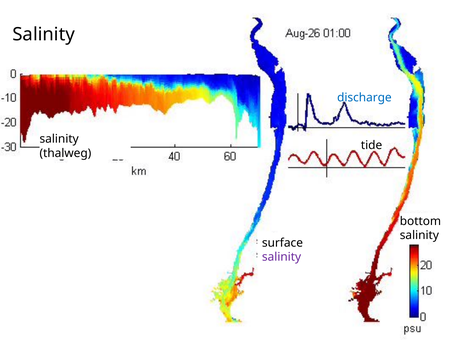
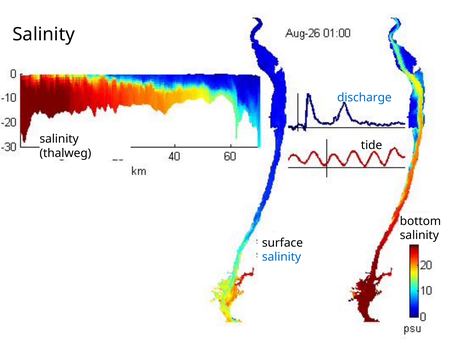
salinity at (282, 257) colour: purple -> blue
